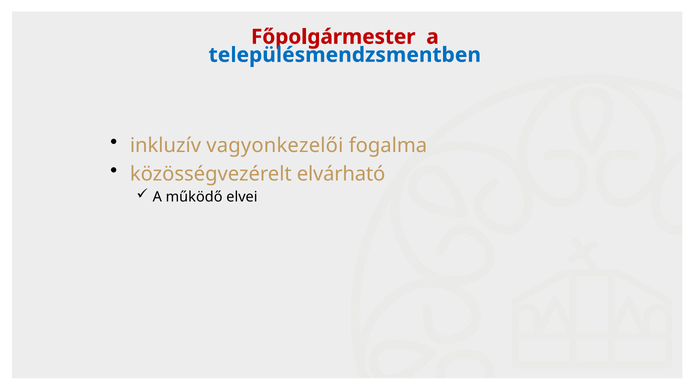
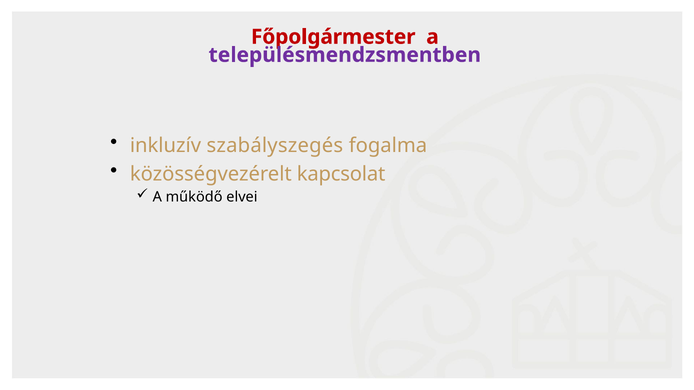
településmendzsmentben colour: blue -> purple
vagyonkezelői: vagyonkezelői -> szabályszegés
elvárható: elvárható -> kapcsolat
